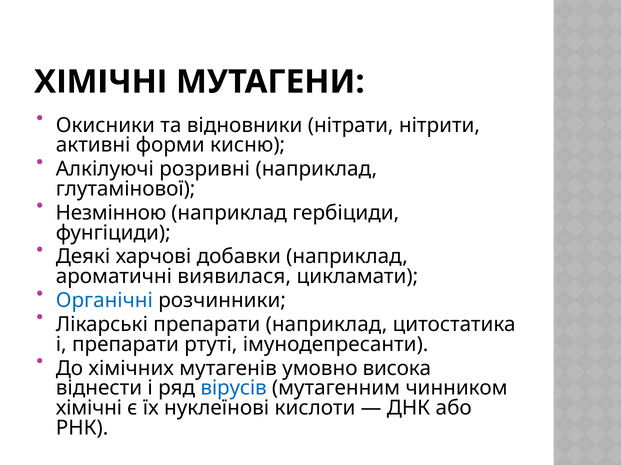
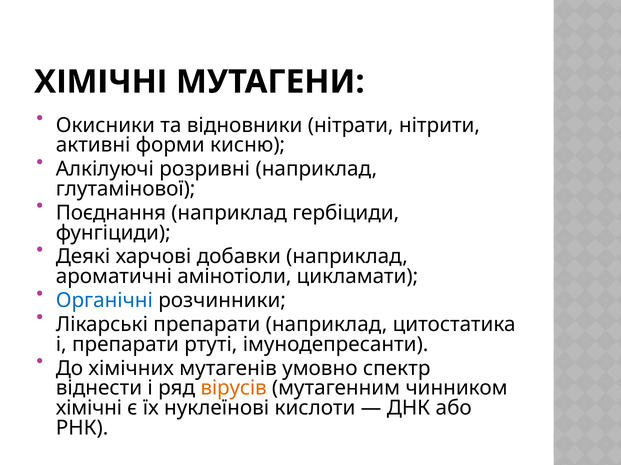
Незмінною: Незмінною -> Поєднання
виявилася: виявилася -> амінотіоли
висока: висока -> спектр
вірусів colour: blue -> orange
